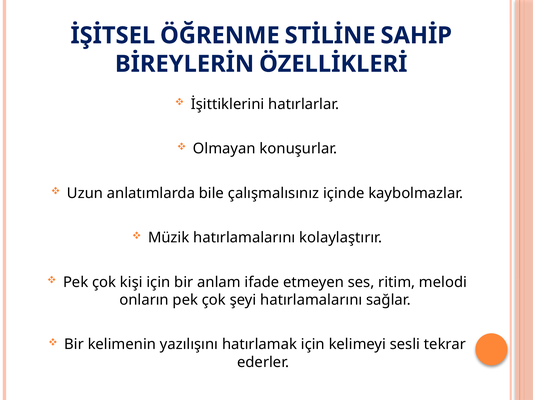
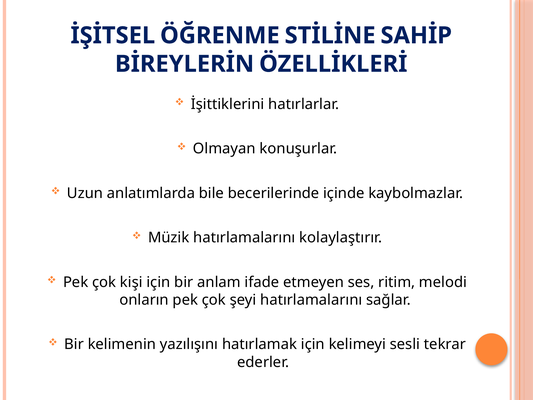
çalışmalısınız: çalışmalısınız -> becerilerinde
